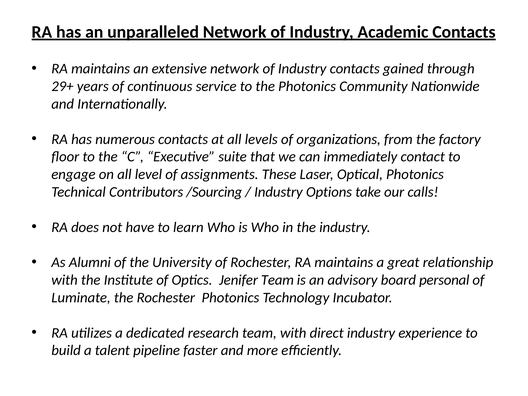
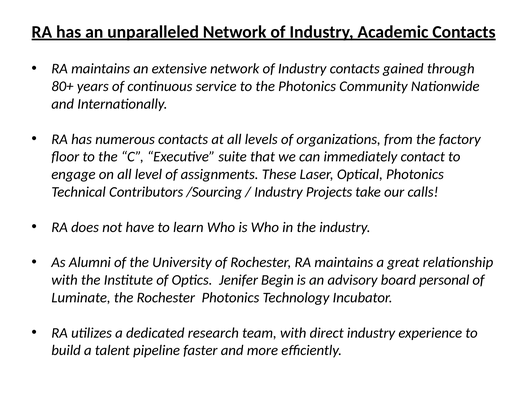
29+: 29+ -> 80+
Options: Options -> Projects
Jenifer Team: Team -> Begin
